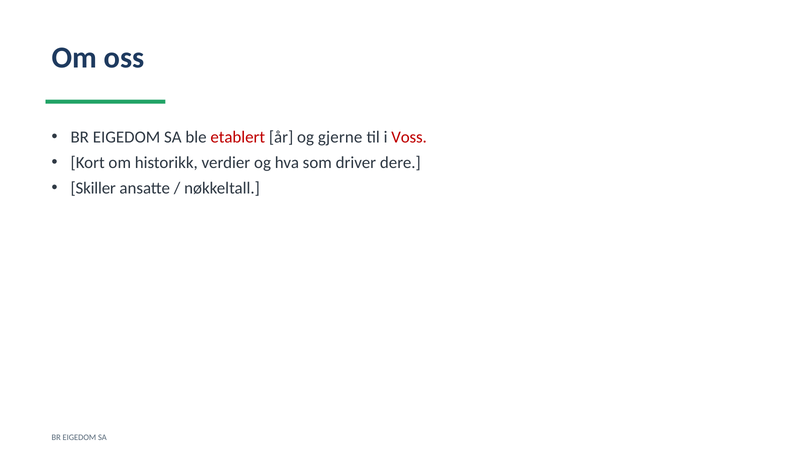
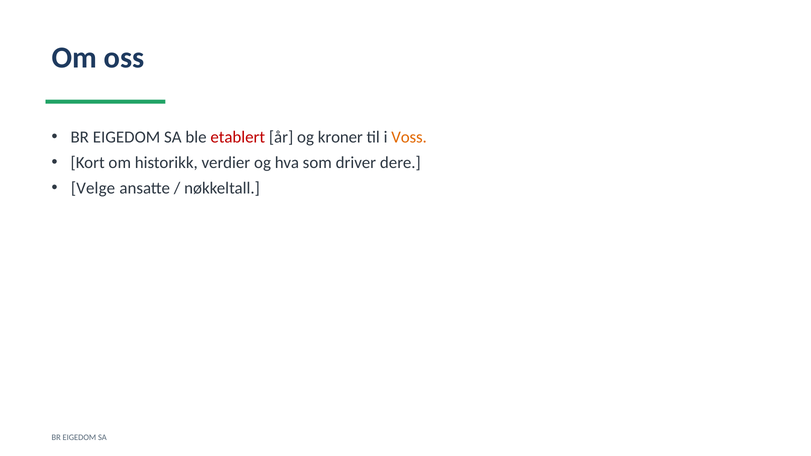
gjerne: gjerne -> kroner
Voss colour: red -> orange
Skiller: Skiller -> Velge
